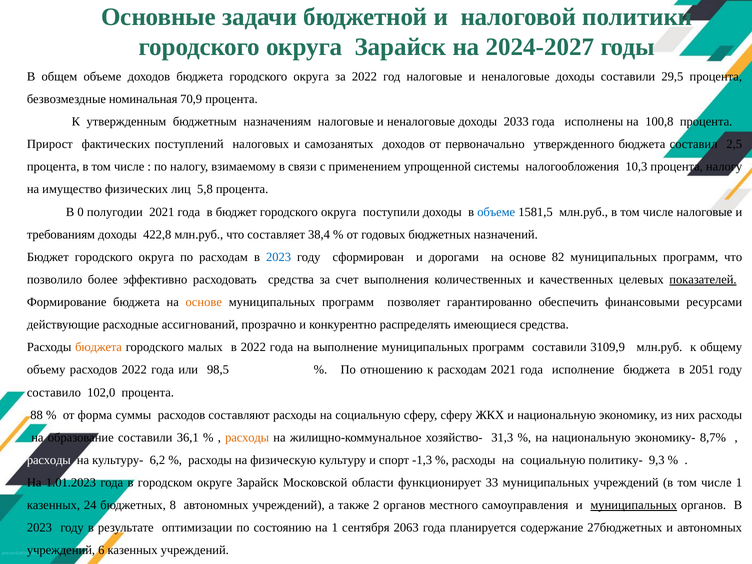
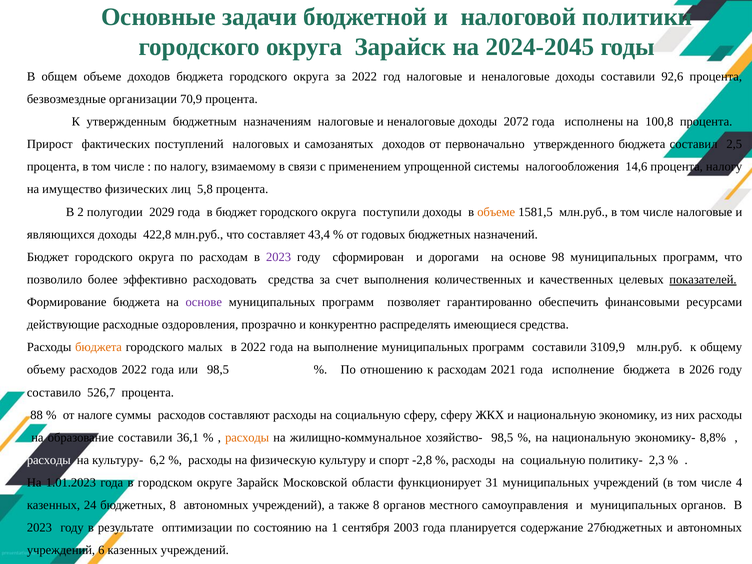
2024-2027: 2024-2027 -> 2024-2045
29,5: 29,5 -> 92,6
номинальная: номинальная -> организации
2033: 2033 -> 2072
10,3: 10,3 -> 14,6
0: 0 -> 2
полугодии 2021: 2021 -> 2029
объеме at (496, 212) colour: blue -> orange
требованиям: требованиям -> являющихся
38,4: 38,4 -> 43,4
2023 at (279, 257) colour: blue -> purple
82: 82 -> 98
основе at (204, 302) colour: orange -> purple
ассигнований: ассигнований -> оздоровления
2051: 2051 -> 2026
102,0: 102,0 -> 526,7
форма: форма -> налоге
хозяйство- 31,3: 31,3 -> 98,5
8,7%: 8,7% -> 8,8%
-1,3: -1,3 -> -2,8
9,3: 9,3 -> 2,3
33: 33 -> 31
числе 1: 1 -> 4
также 2: 2 -> 8
муниципальных at (634, 505) underline: present -> none
2063: 2063 -> 2003
